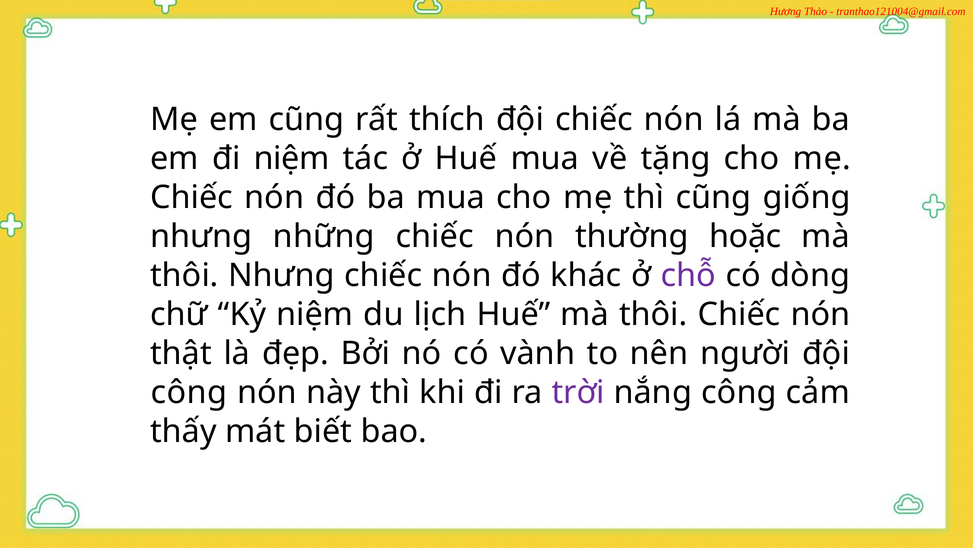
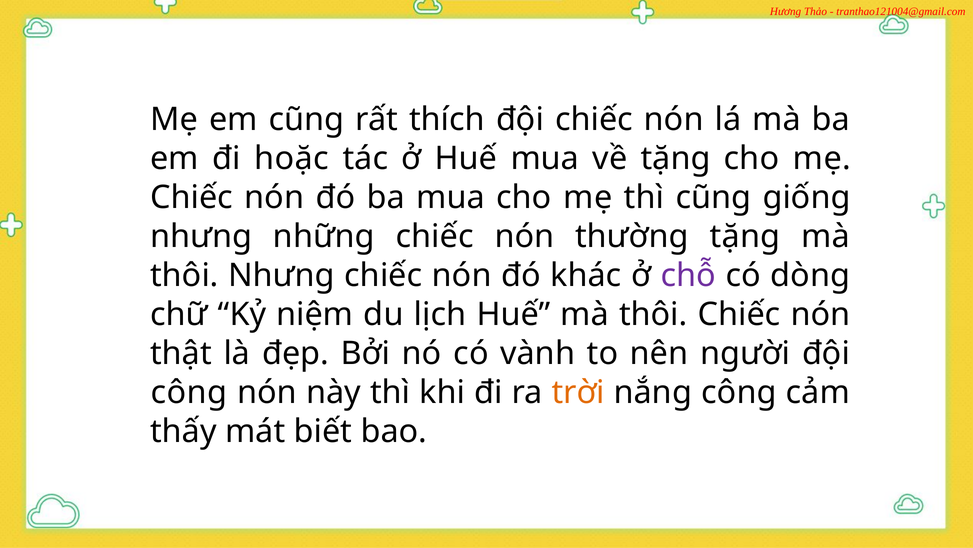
đi niệm: niệm -> hoặc
thường hoặc: hoặc -> tặng
trời colour: purple -> orange
